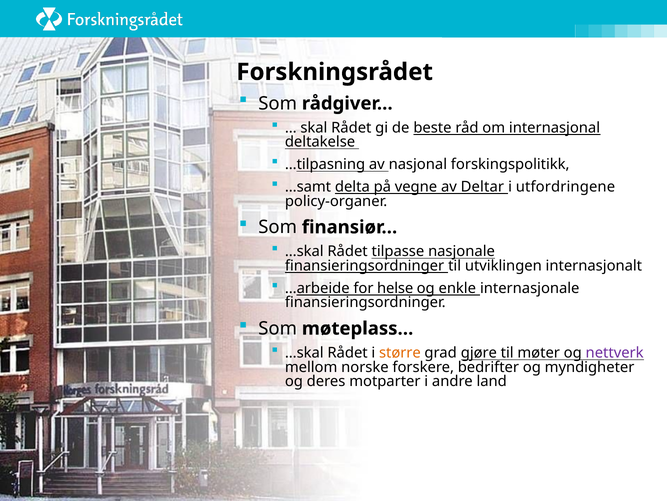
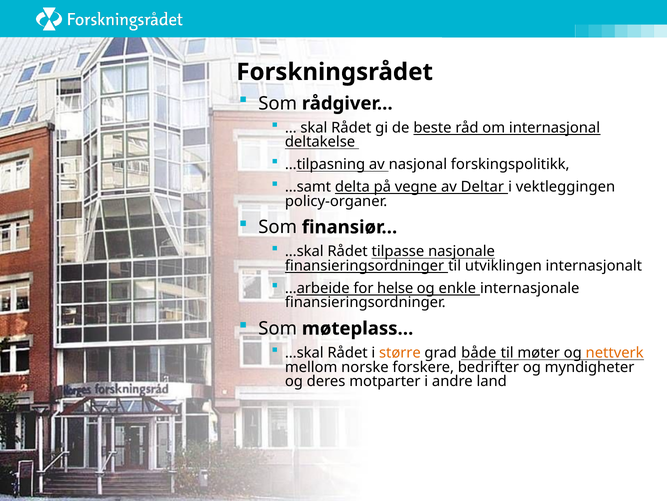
utfordringene: utfordringene -> vektleggingen
gjøre: gjøre -> både
nettverk colour: purple -> orange
